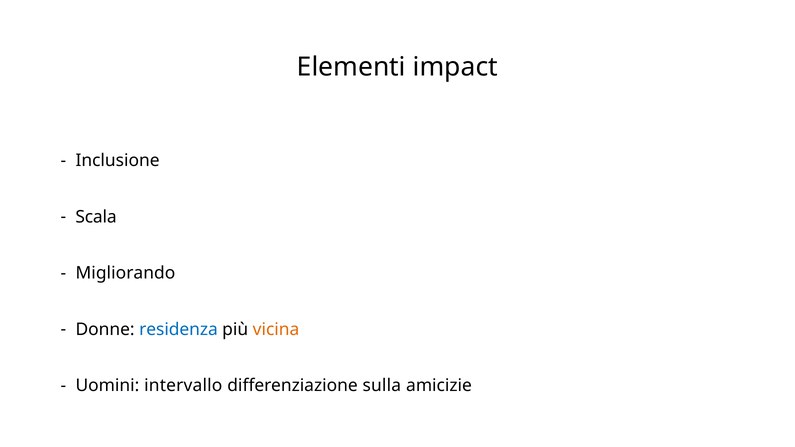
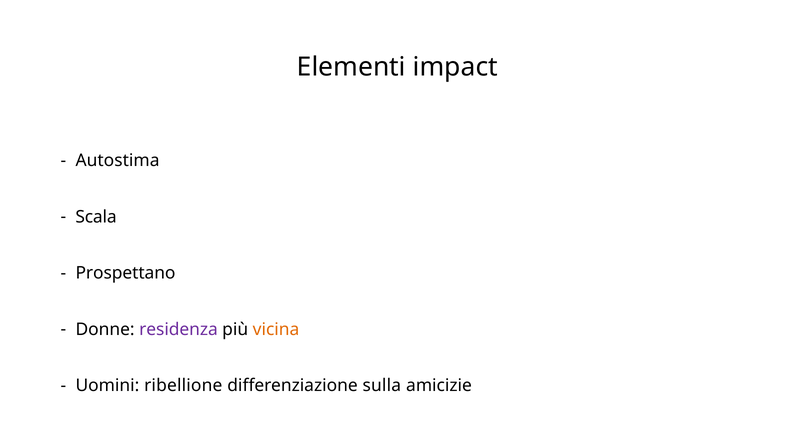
Inclusione: Inclusione -> Autostima
Migliorando: Migliorando -> Prospettano
residenza colour: blue -> purple
intervallo: intervallo -> ribellione
